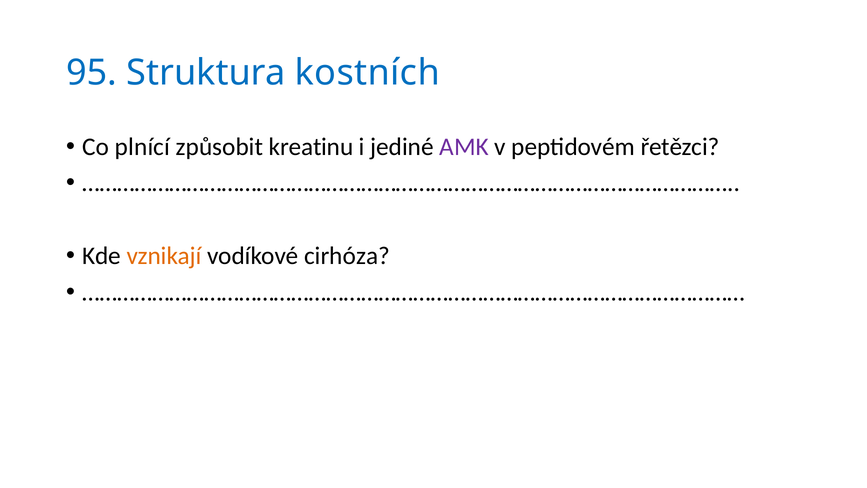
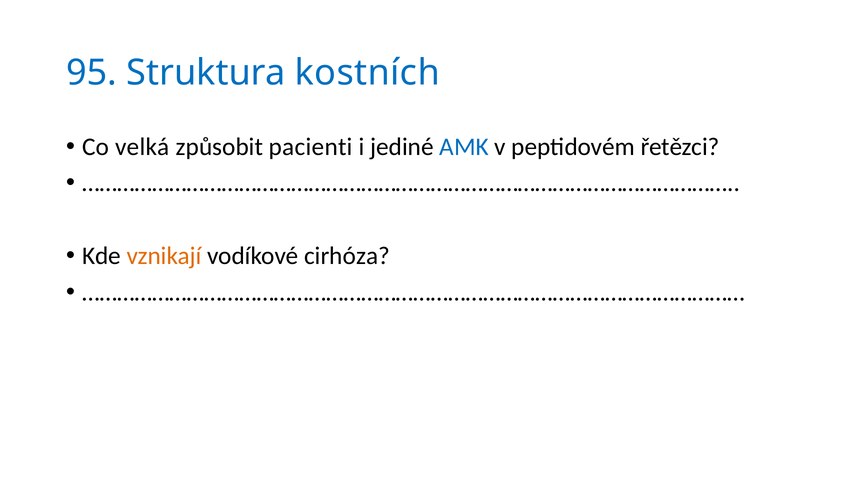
plnící: plnící -> velká
kreatinu: kreatinu -> pacienti
AMK colour: purple -> blue
